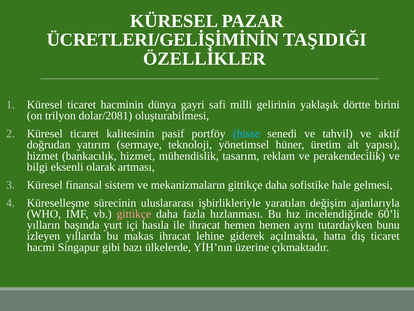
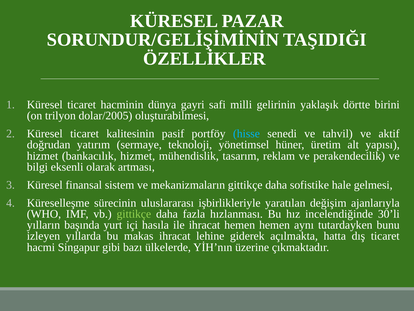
ÜCRETLERI/GELİŞİMİNİN: ÜCRETLERI/GELİŞİMİNİN -> SORUNDUR/GELİŞİMİNİN
dolar/2081: dolar/2081 -> dolar/2005
gittikçe at (134, 214) colour: pink -> light green
60’li: 60’li -> 30’li
